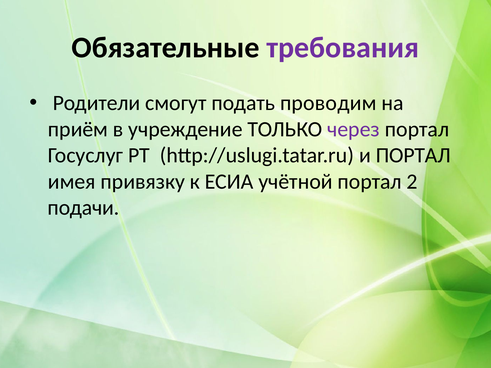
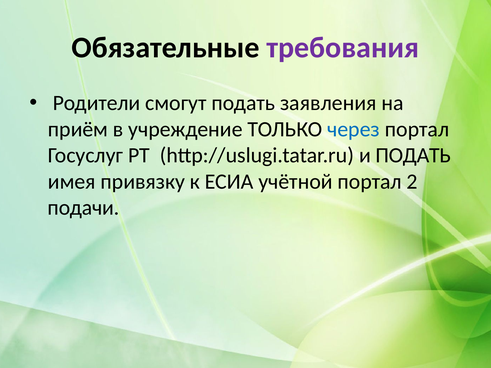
проводим: проводим -> заявления
через colour: purple -> blue
и ПОРТАЛ: ПОРТАЛ -> ПОДАТЬ
